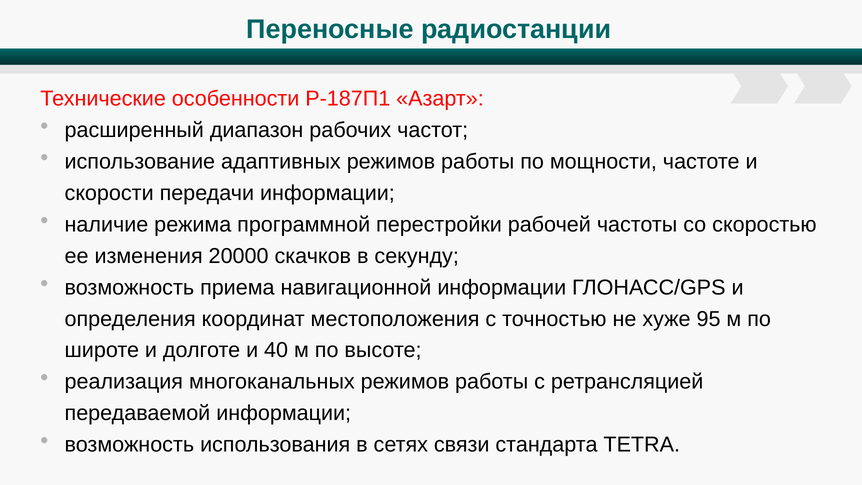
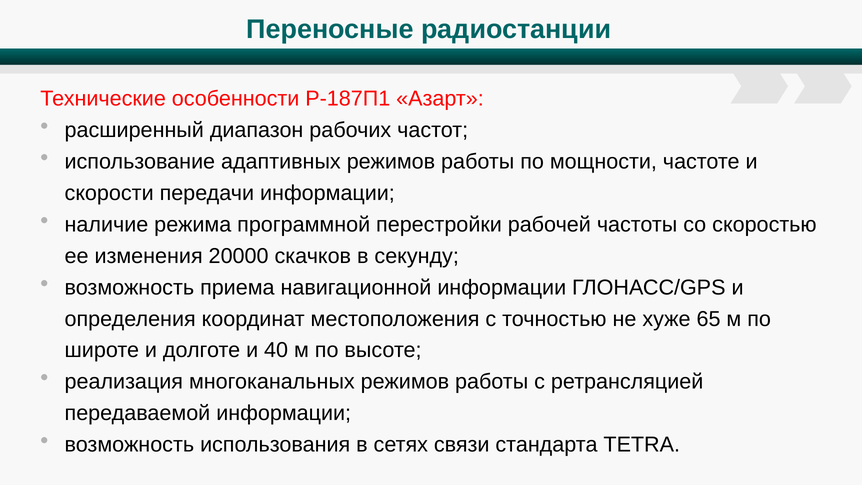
95: 95 -> 65
